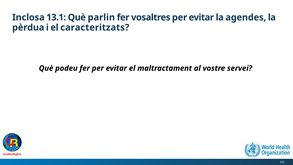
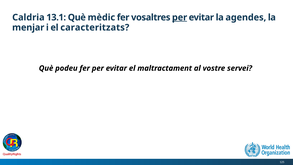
Inclosa: Inclosa -> Caldria
parlin: parlin -> mèdic
per at (180, 17) underline: none -> present
pèrdua: pèrdua -> menjar
